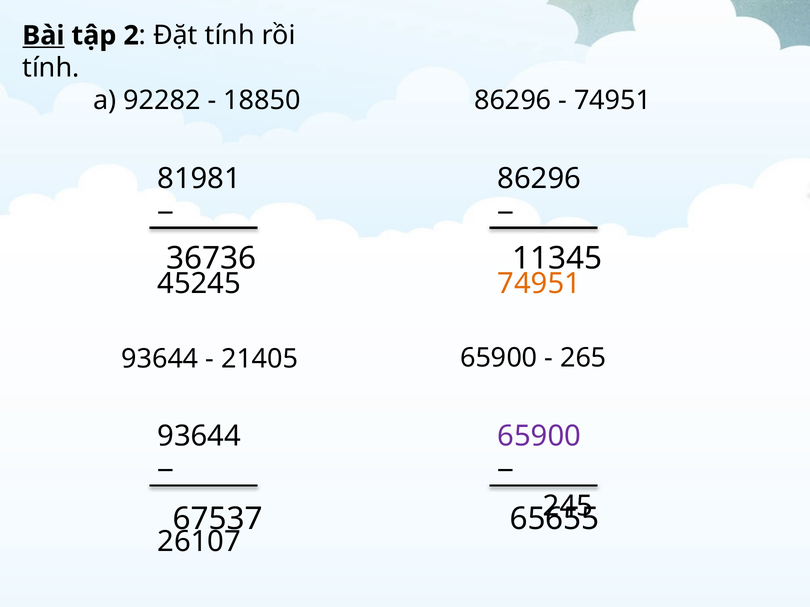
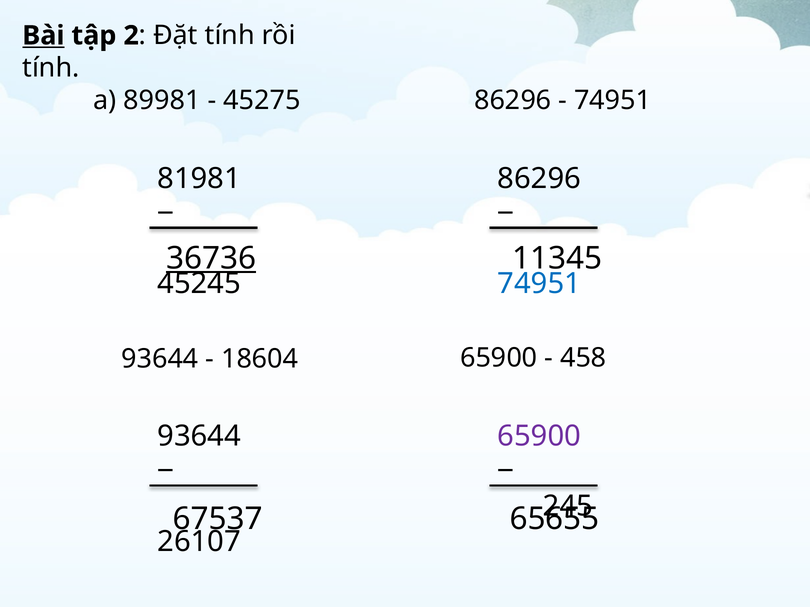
92282: 92282 -> 89981
18850: 18850 -> 45275
36736 underline: none -> present
74951 at (539, 284) colour: orange -> blue
21405: 21405 -> 18604
265: 265 -> 458
